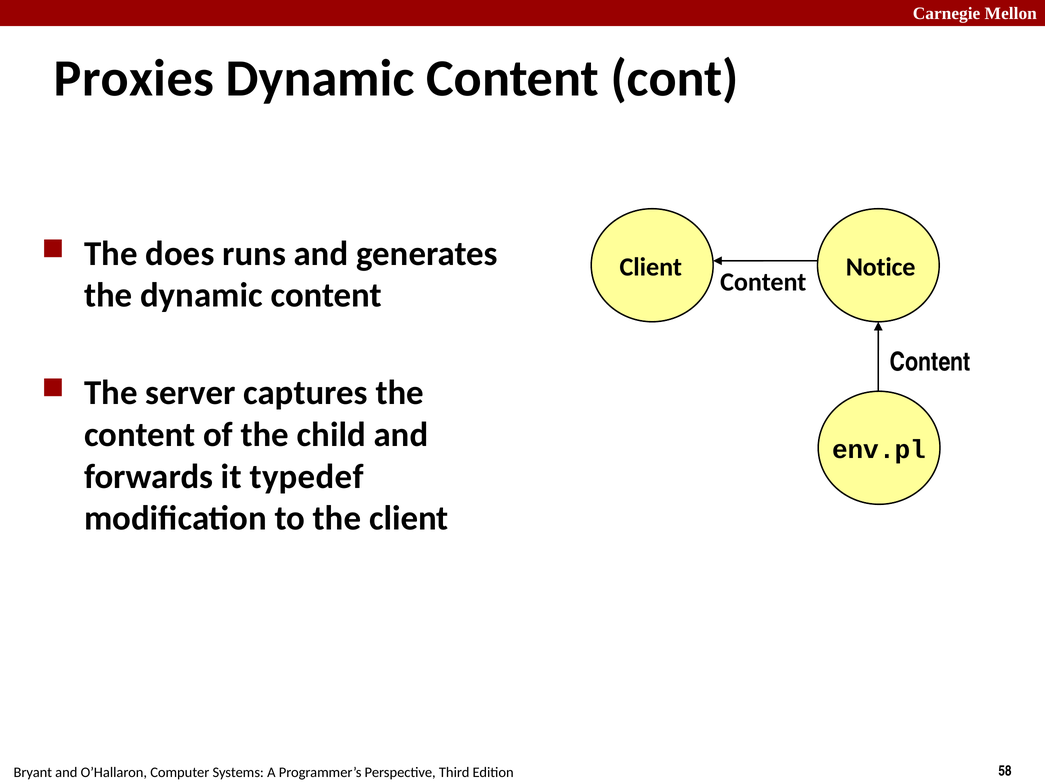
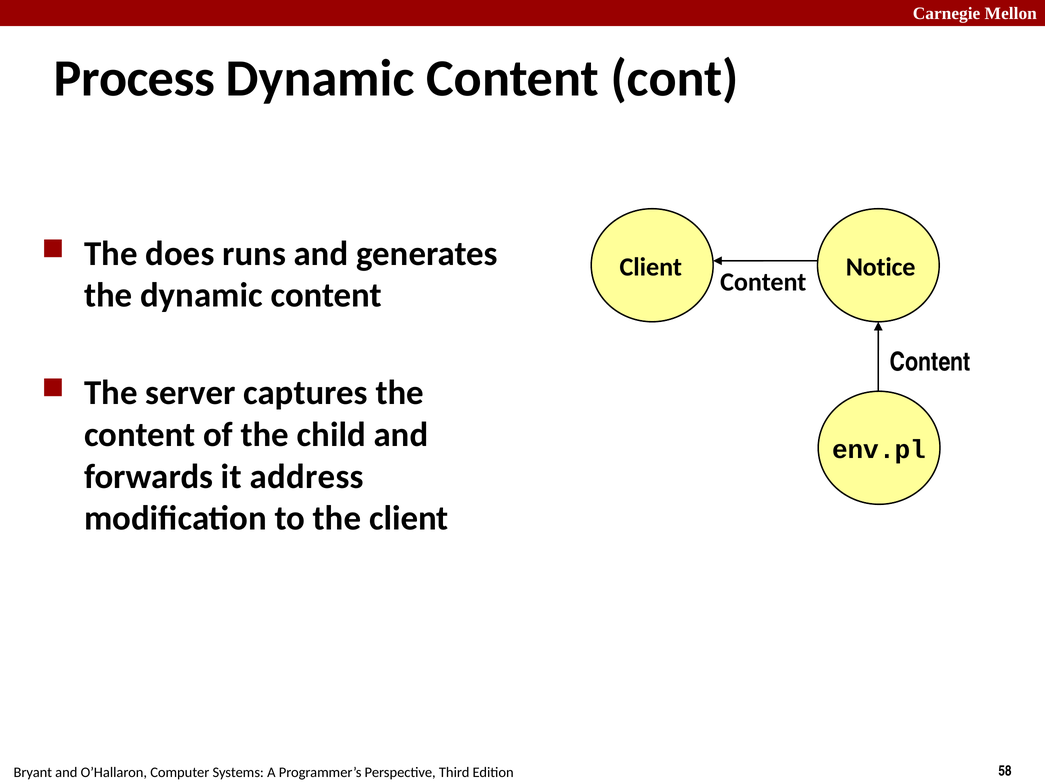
Proxies: Proxies -> Process
typedef: typedef -> address
